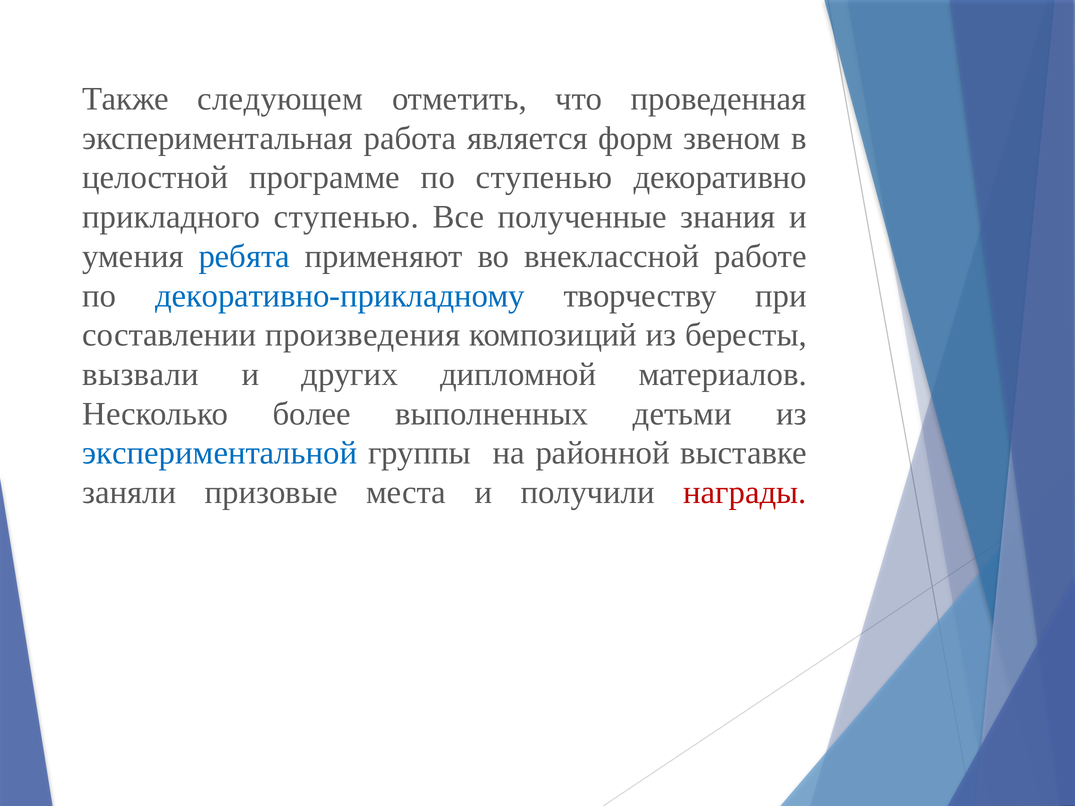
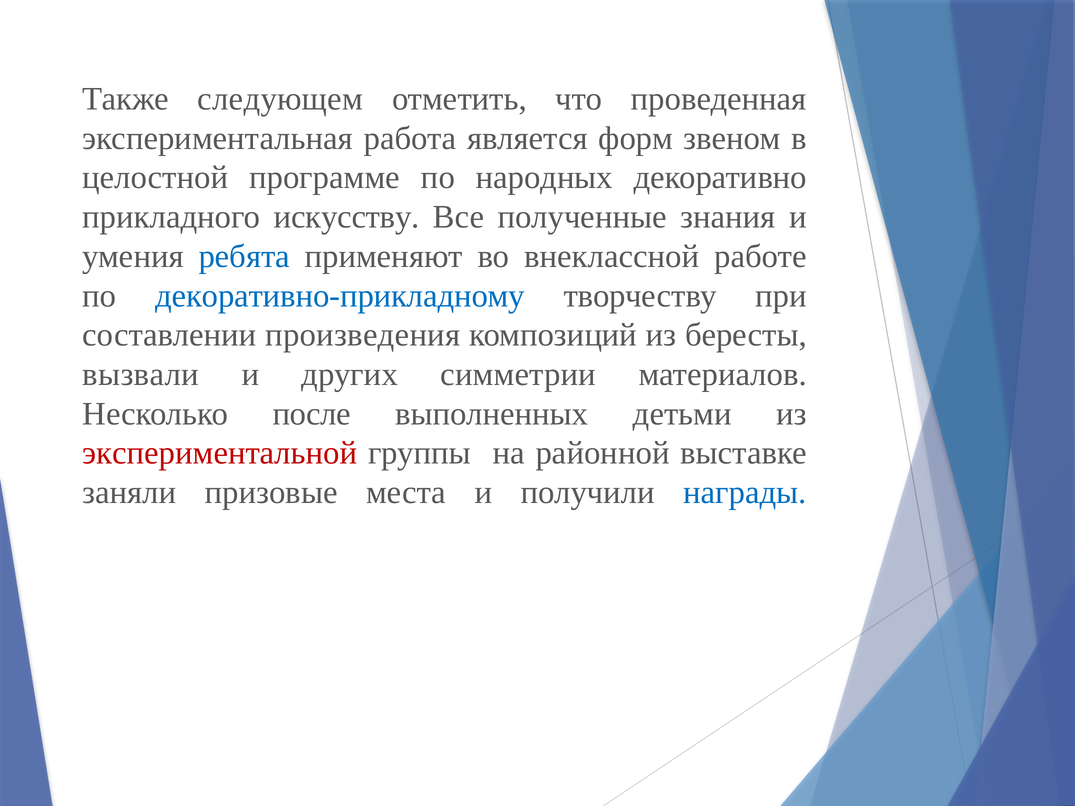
по ступенью: ступенью -> народных
прикладного ступенью: ступенью -> искусству
дипломной: дипломной -> симметрии
более: более -> после
экспериментальной colour: blue -> red
награды colour: red -> blue
